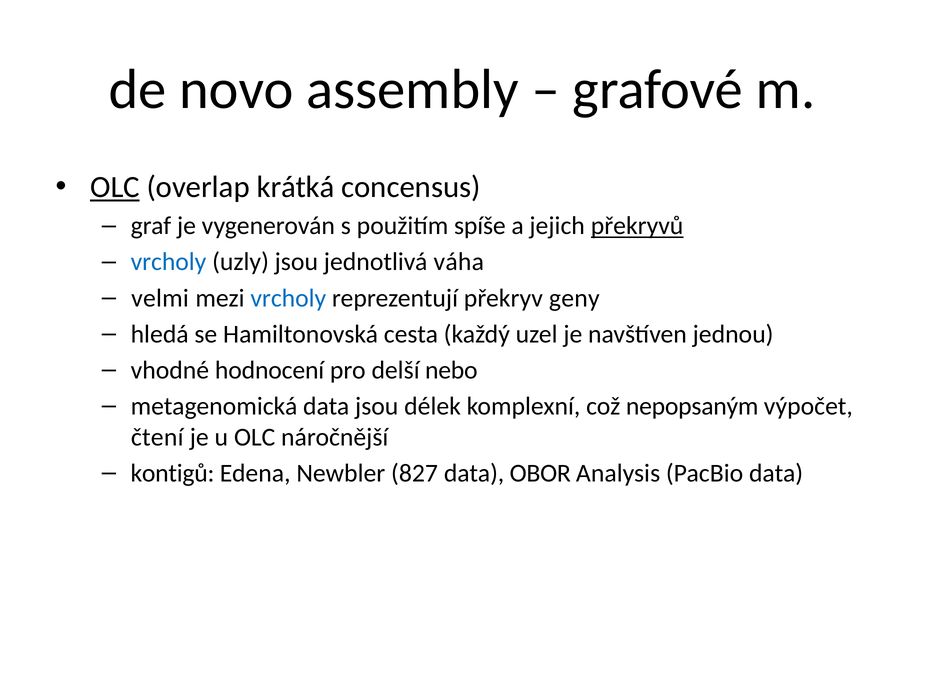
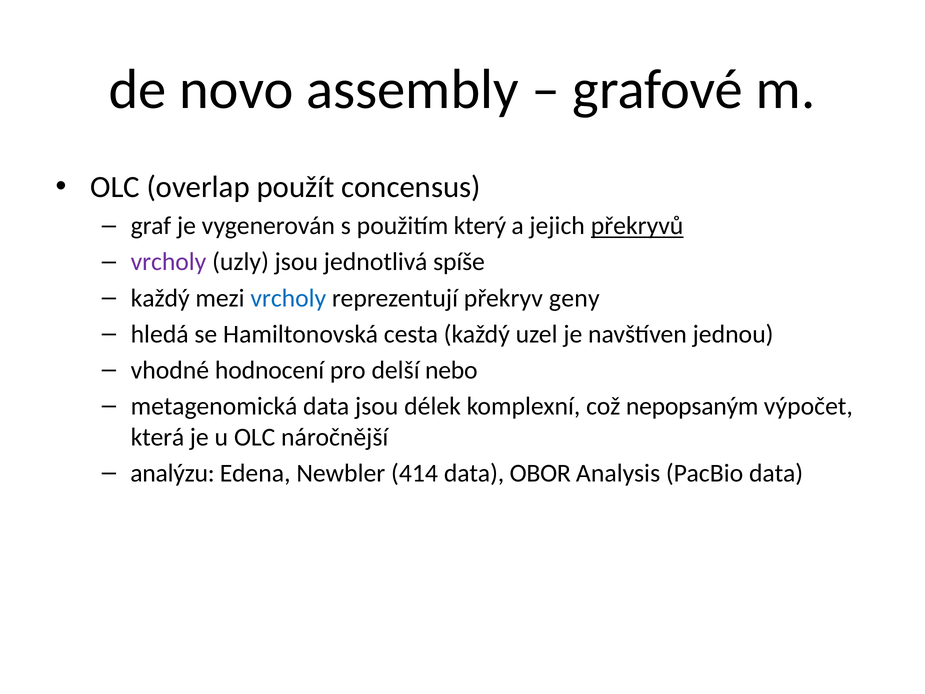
OLC at (115, 187) underline: present -> none
krátká: krátká -> použít
spíše: spíše -> který
vrcholy at (168, 262) colour: blue -> purple
váha: váha -> spíše
velmi at (160, 298): velmi -> každý
čtení: čtení -> která
kontigů: kontigů -> analýzu
827: 827 -> 414
